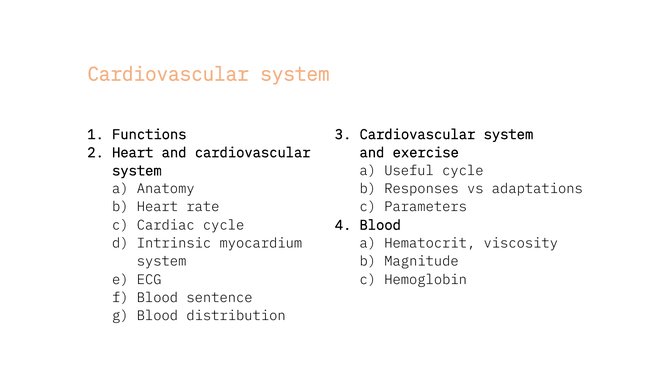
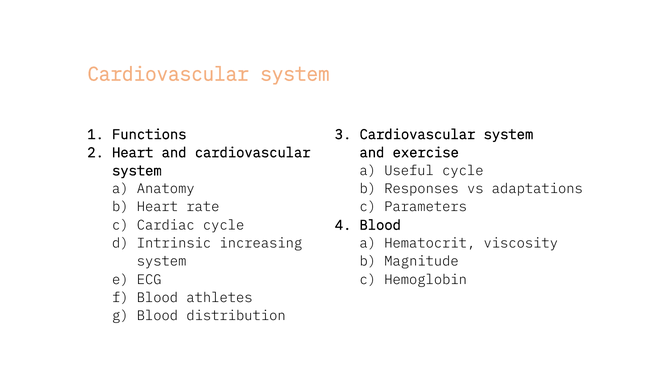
myocardium: myocardium -> increasing
sentence: sentence -> athletes
